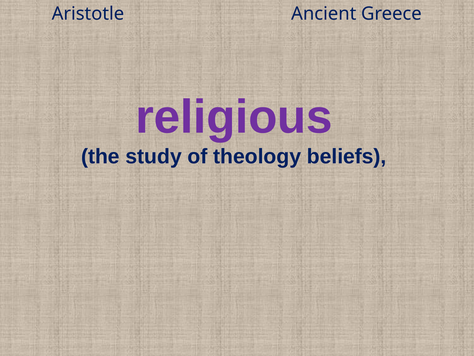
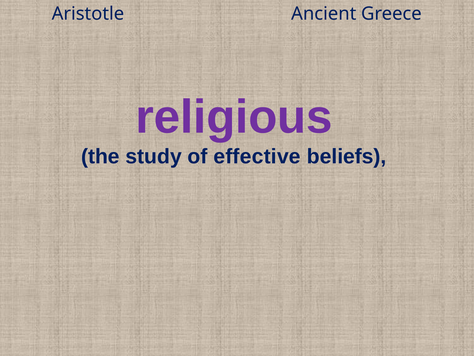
theology: theology -> effective
